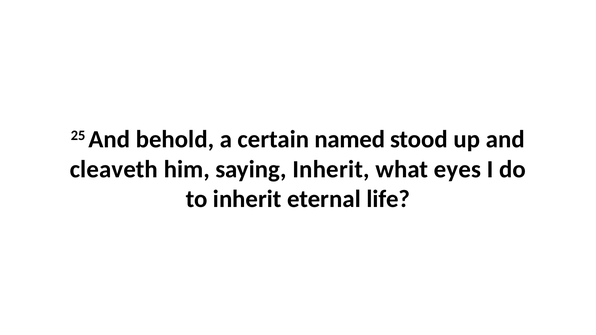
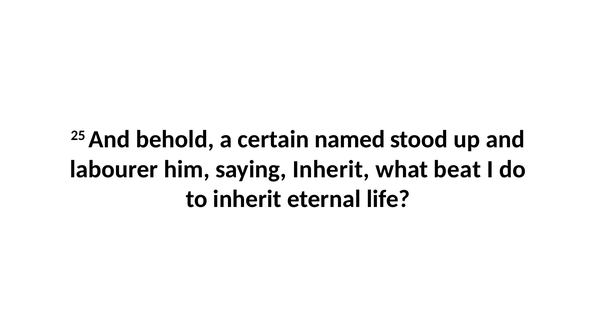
cleaveth: cleaveth -> labourer
eyes: eyes -> beat
